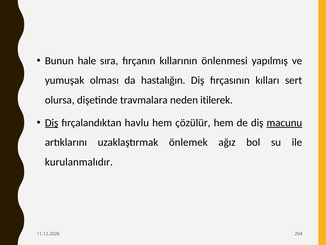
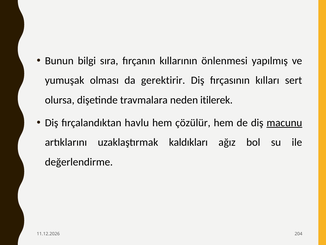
hale: hale -> bilgi
hastalığın: hastalığın -> gerektirir
Diş at (52, 123) underline: present -> none
önlemek: önlemek -> kaldıkları
kurulanmalıdır: kurulanmalıdır -> değerlendirme
